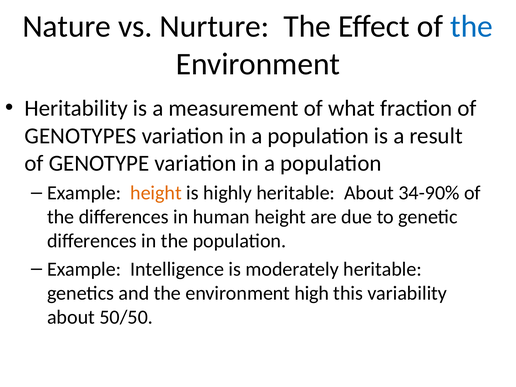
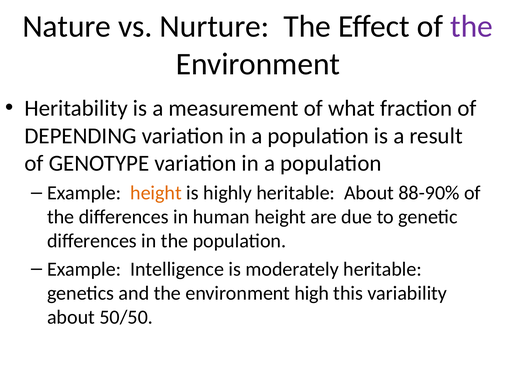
the at (472, 26) colour: blue -> purple
GENOTYPES: GENOTYPES -> DEPENDING
34-90%: 34-90% -> 88-90%
